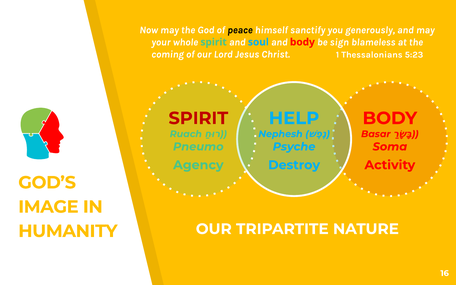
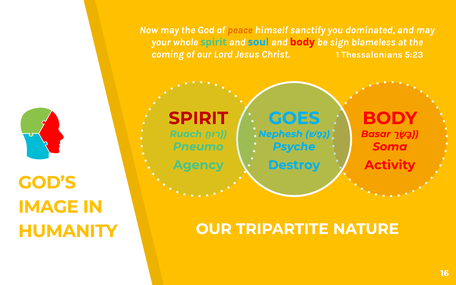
peace colour: black -> orange
generously: generously -> dominated
HELP: HELP -> GOES
